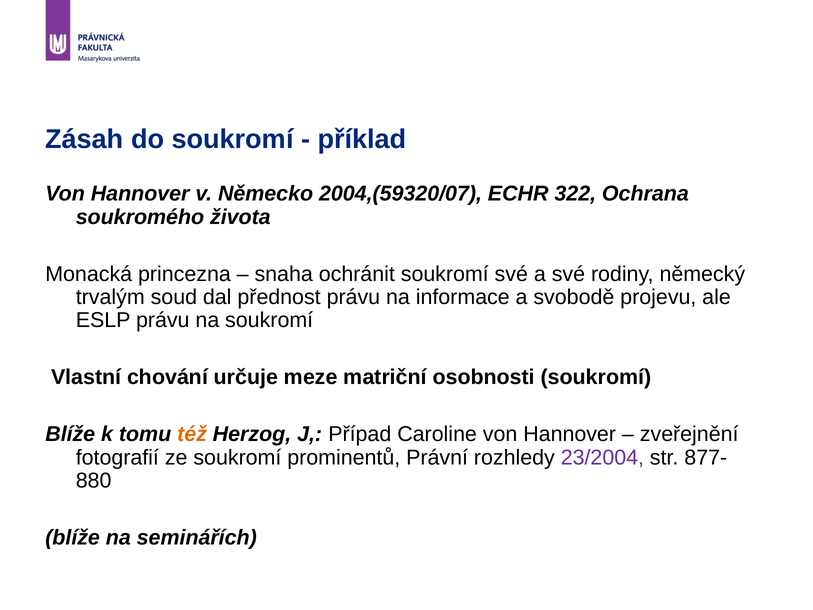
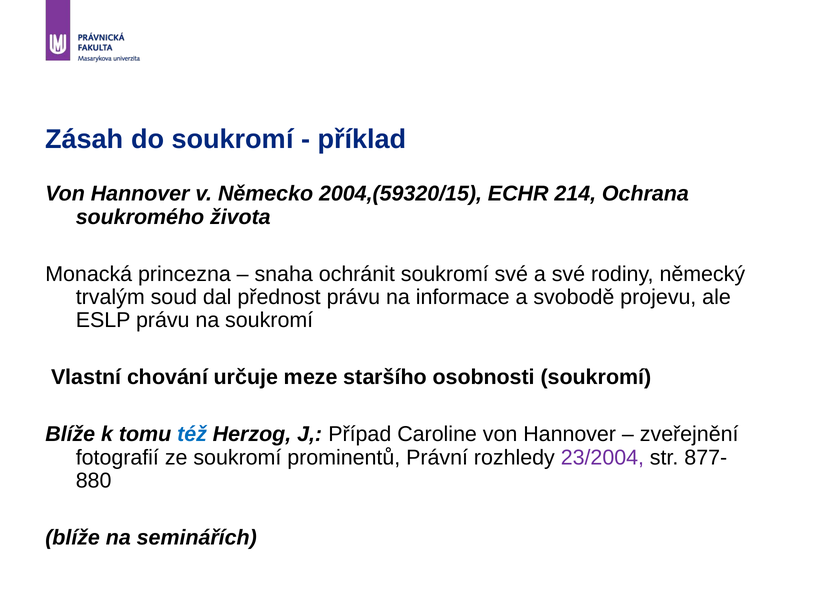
2004,(59320/07: 2004,(59320/07 -> 2004,(59320/15
322: 322 -> 214
matriční: matriční -> staršího
též colour: orange -> blue
